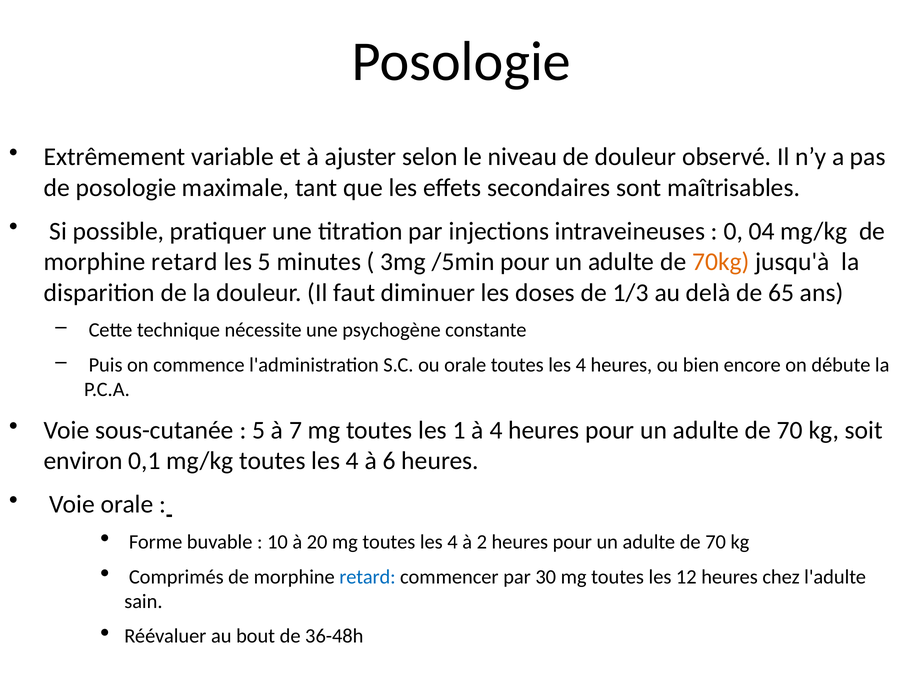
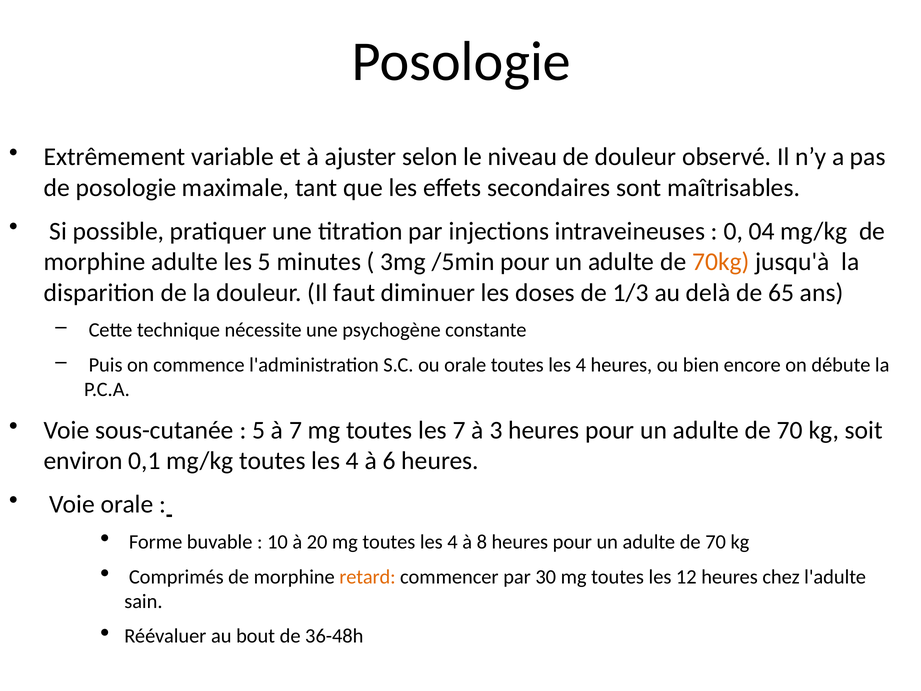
retard at (184, 262): retard -> adulte
les 1: 1 -> 7
à 4: 4 -> 3
2: 2 -> 8
retard at (367, 577) colour: blue -> orange
